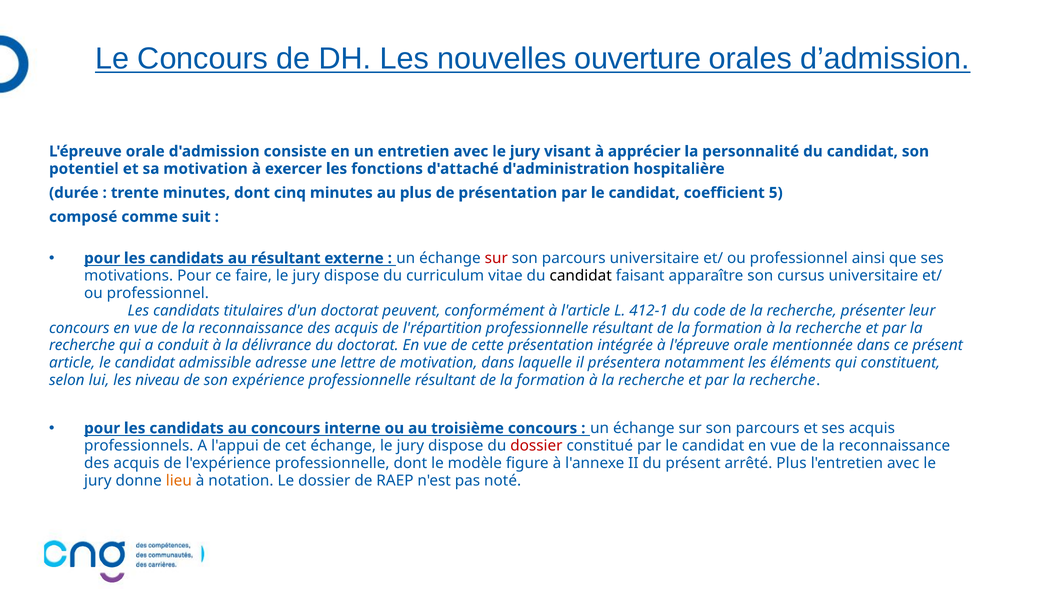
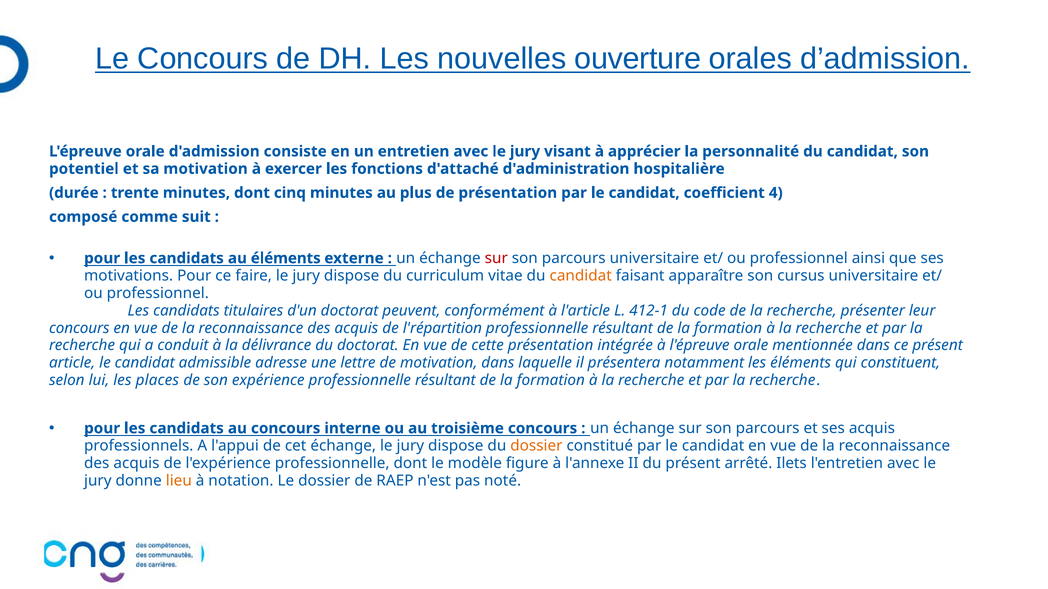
5: 5 -> 4
au résultant: résultant -> éléments
candidat at (581, 276) colour: black -> orange
niveau: niveau -> places
dossier at (536, 446) colour: red -> orange
arrêté Plus: Plus -> Ilets
